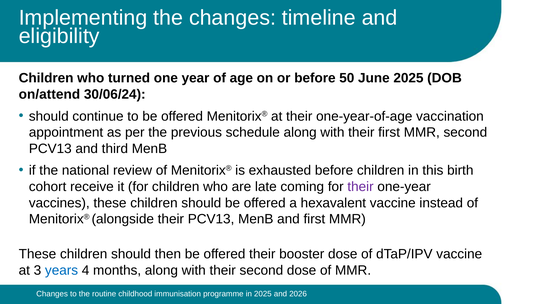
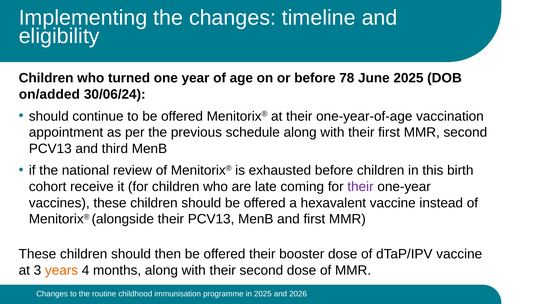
50: 50 -> 78
on/attend: on/attend -> on/added
years colour: blue -> orange
